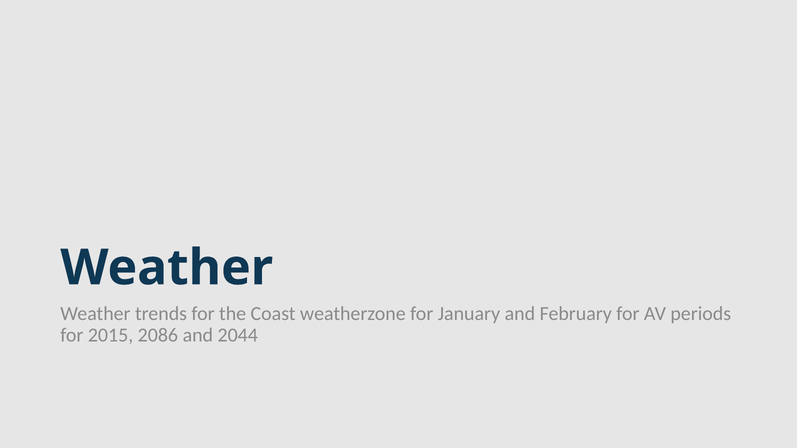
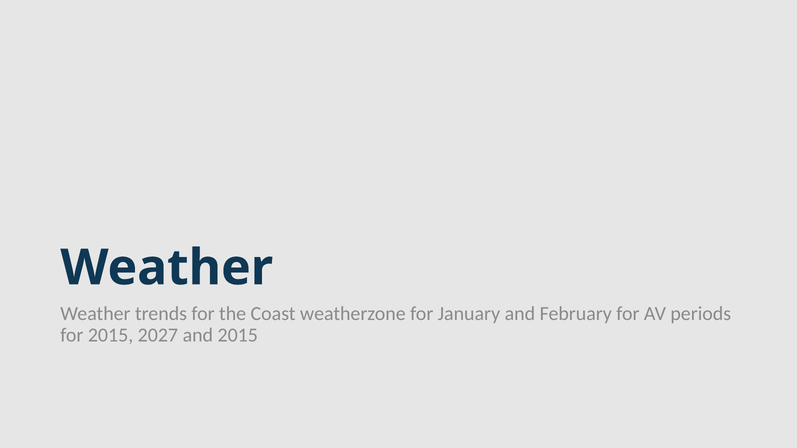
2086: 2086 -> 2027
and 2044: 2044 -> 2015
